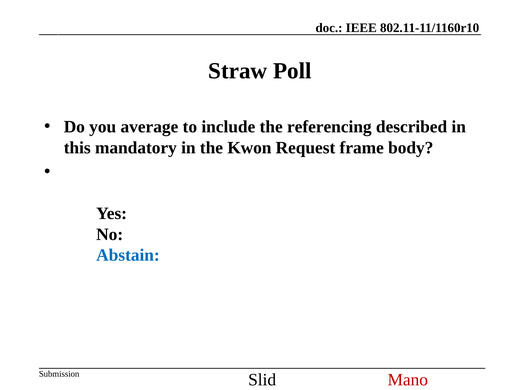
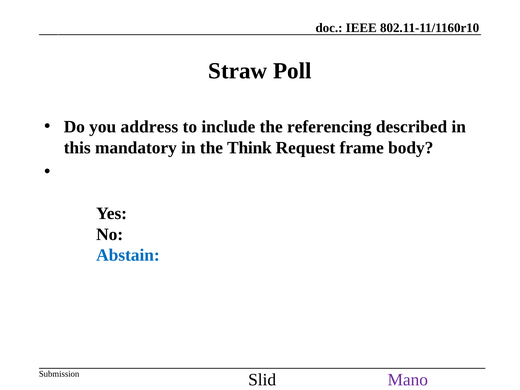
average: average -> address
Kwon: Kwon -> Think
Mano colour: red -> purple
